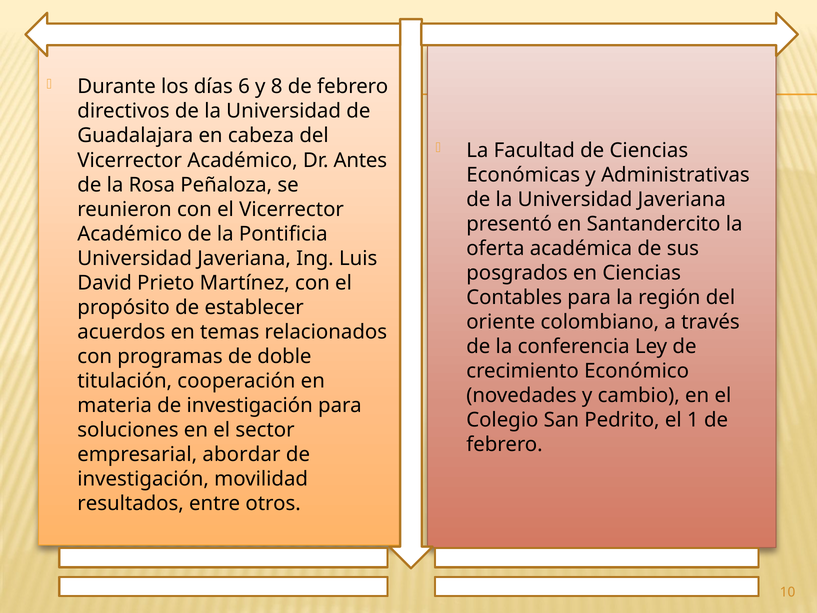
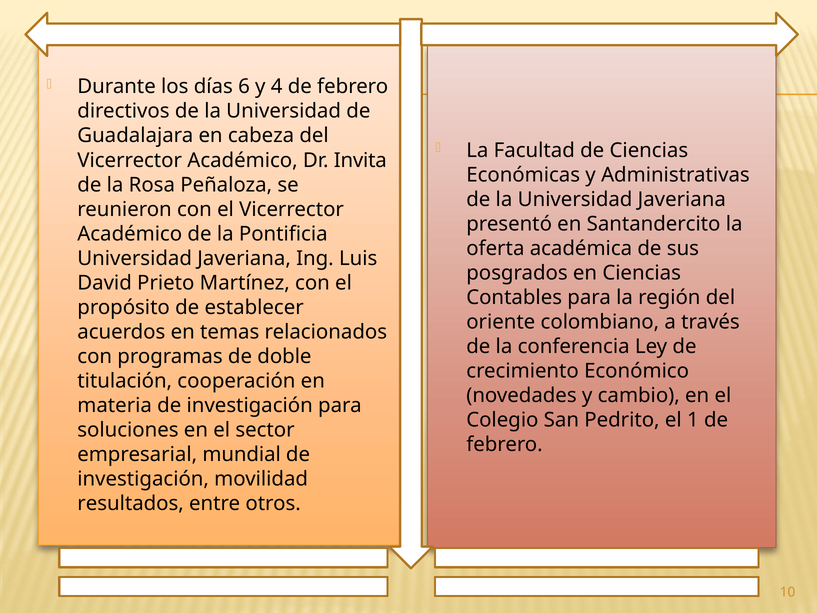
8: 8 -> 4
Antes: Antes -> Invita
abordar: abordar -> mundial
